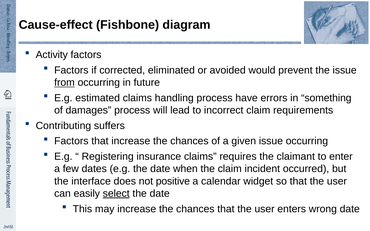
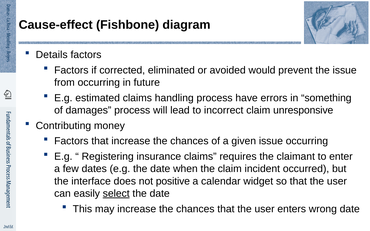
Activity: Activity -> Details
from underline: present -> none
requirements: requirements -> unresponsive
suffers: suffers -> money
